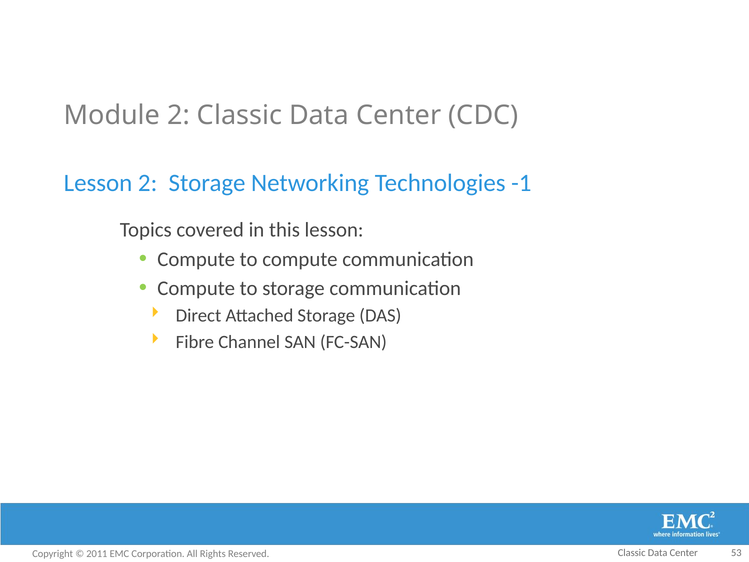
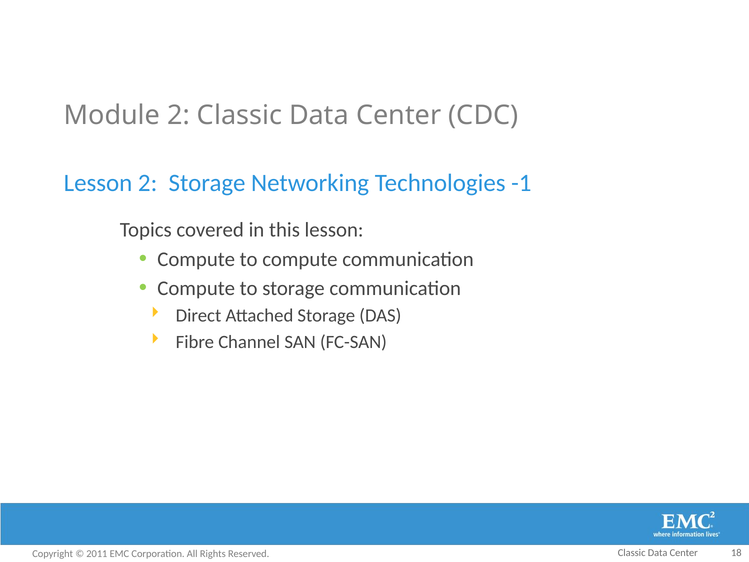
53: 53 -> 18
